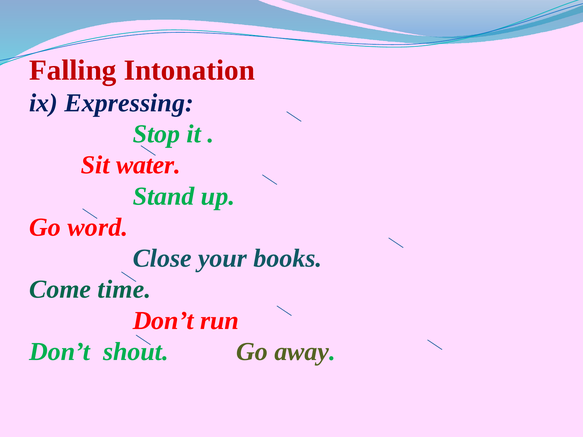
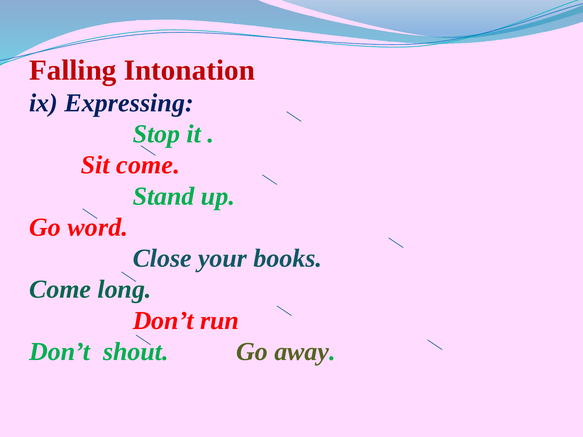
Sit water: water -> come
time: time -> long
